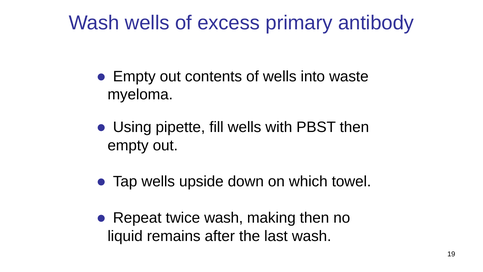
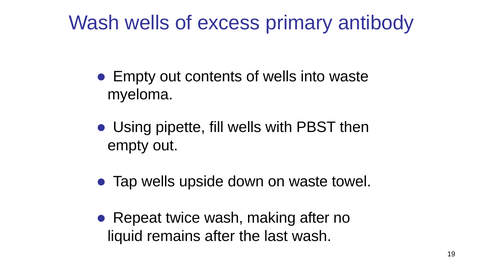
on which: which -> waste
making then: then -> after
